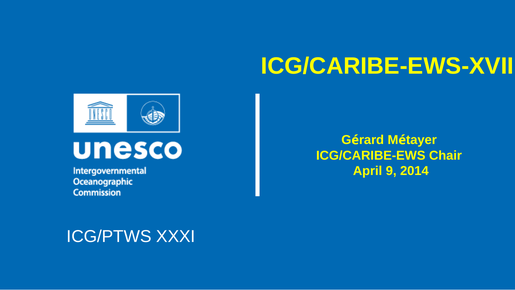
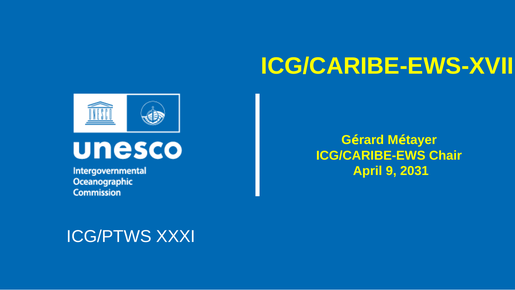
2014: 2014 -> 2031
